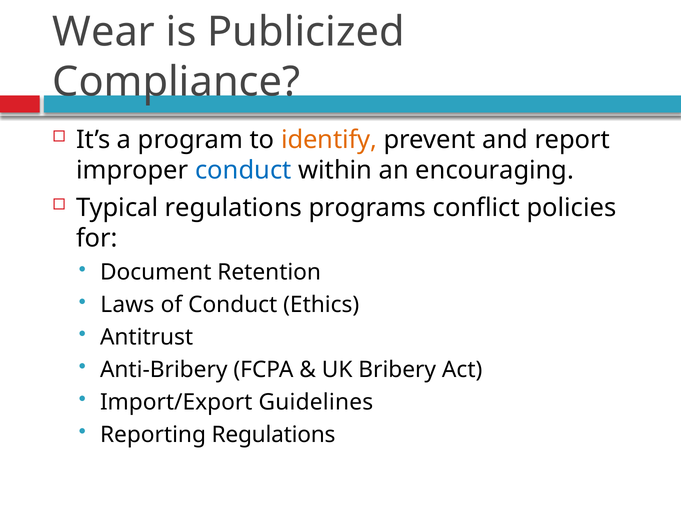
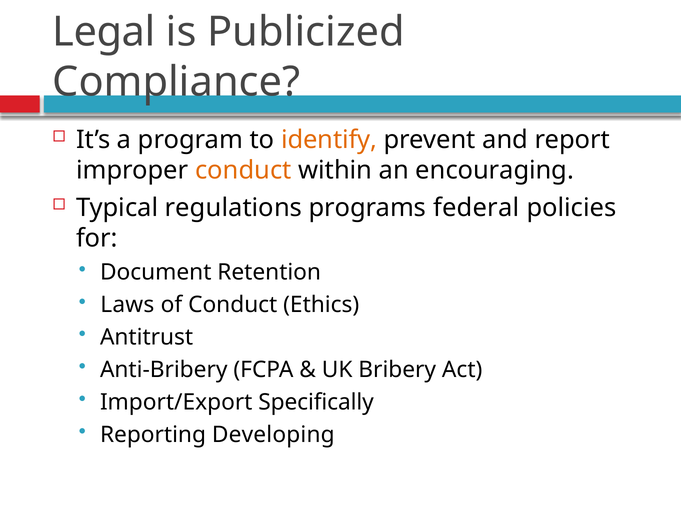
Wear: Wear -> Legal
conduct at (243, 170) colour: blue -> orange
conflict: conflict -> federal
Guidelines: Guidelines -> Specifically
Reporting Regulations: Regulations -> Developing
